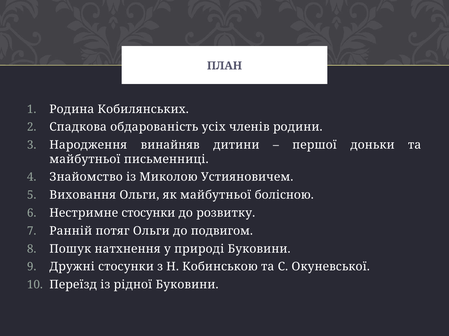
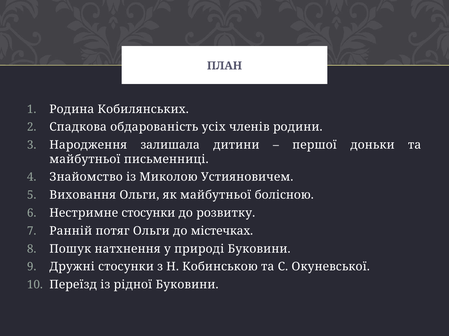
винайняв: винайняв -> залишала
подвигом: подвигом -> містечках
